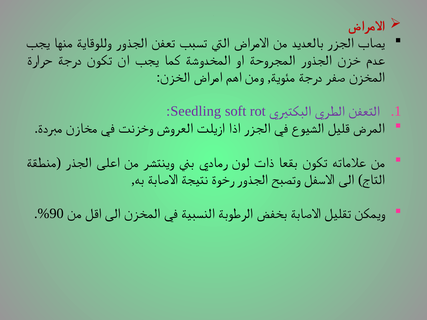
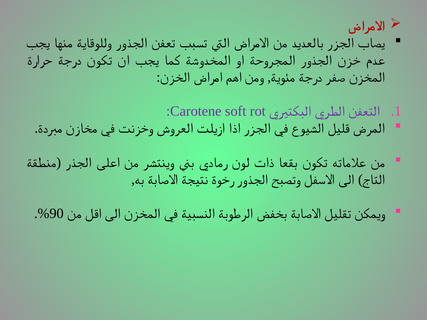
Seedling: Seedling -> Carotene
